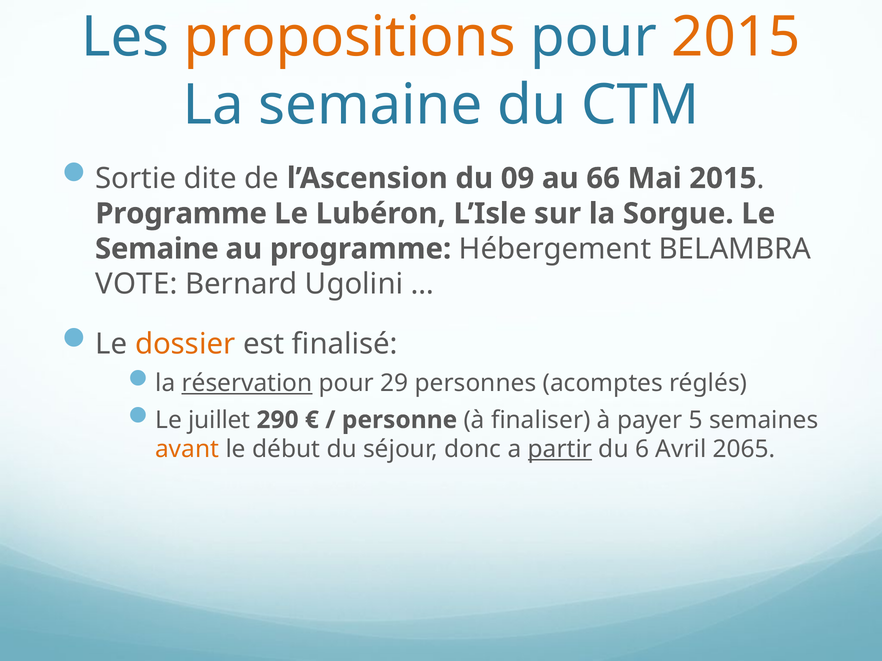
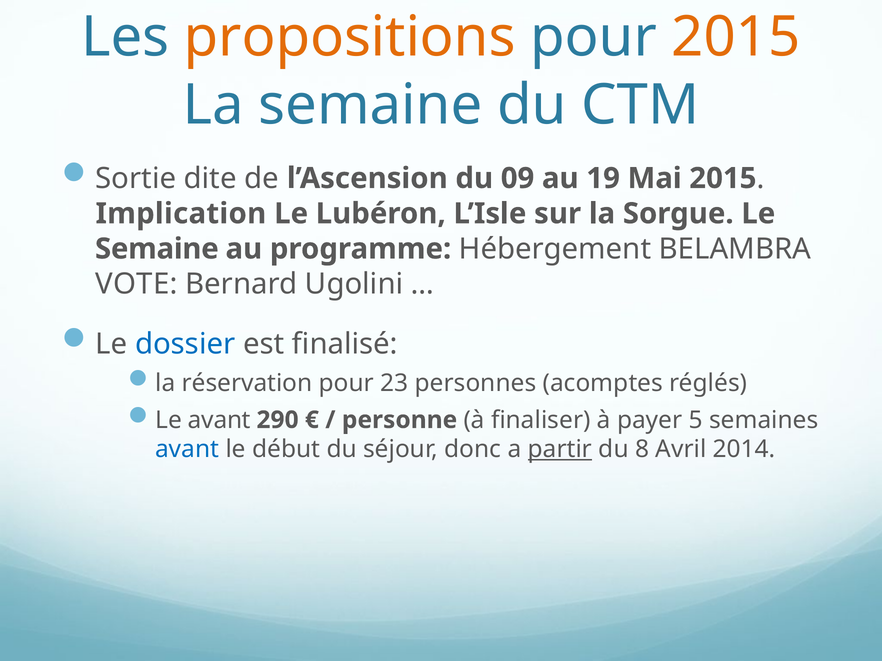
66: 66 -> 19
Programme at (181, 214): Programme -> Implication
dossier colour: orange -> blue
réservation underline: present -> none
29: 29 -> 23
Le juillet: juillet -> avant
avant at (187, 450) colour: orange -> blue
6: 6 -> 8
2065: 2065 -> 2014
